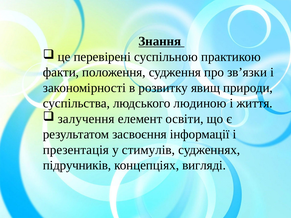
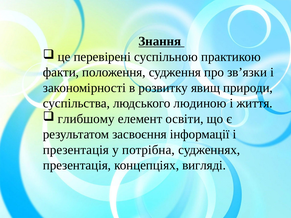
залучення: залучення -> глибшому
стимулів: стимулів -> потрібна
підручників at (77, 165): підручників -> презентація
